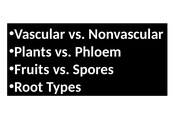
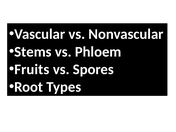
Plants: Plants -> Stems
